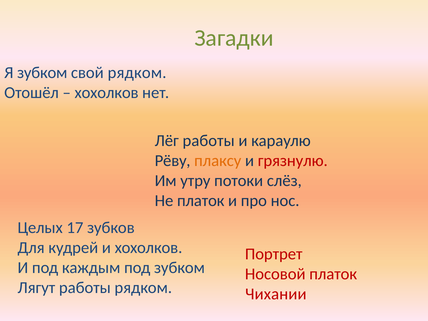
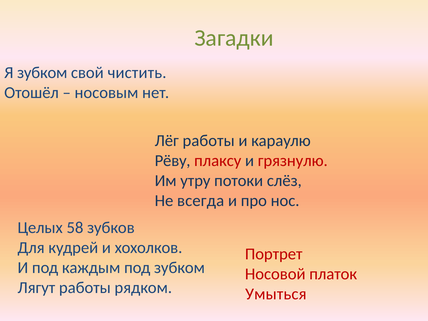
свой рядком: рядком -> чистить
хохолков at (107, 93): хохолков -> носовым
плаксу colour: orange -> red
Не платок: платок -> всегда
17: 17 -> 58
Чихании: Чихании -> Умыться
